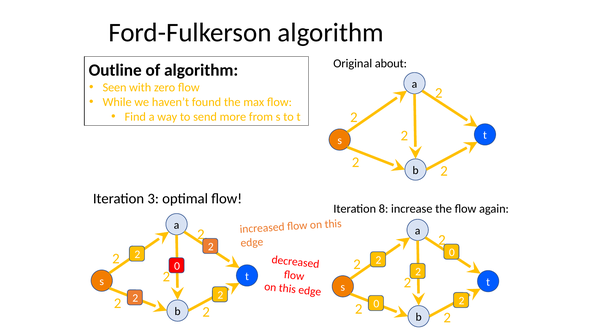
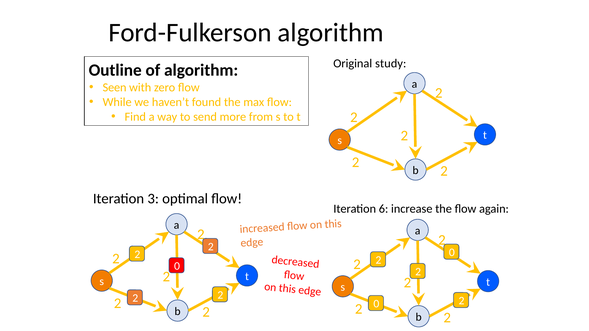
about: about -> study
8: 8 -> 6
